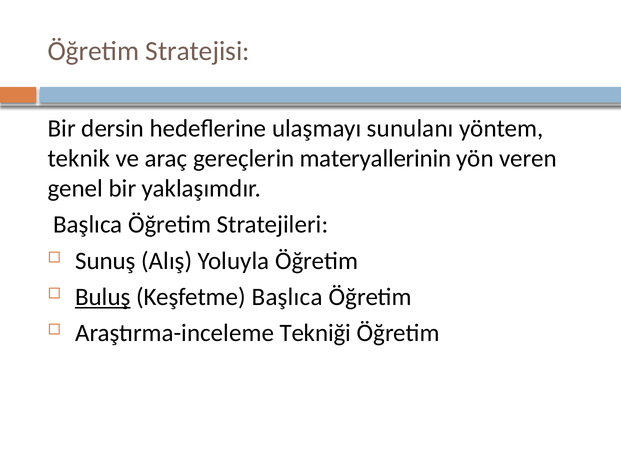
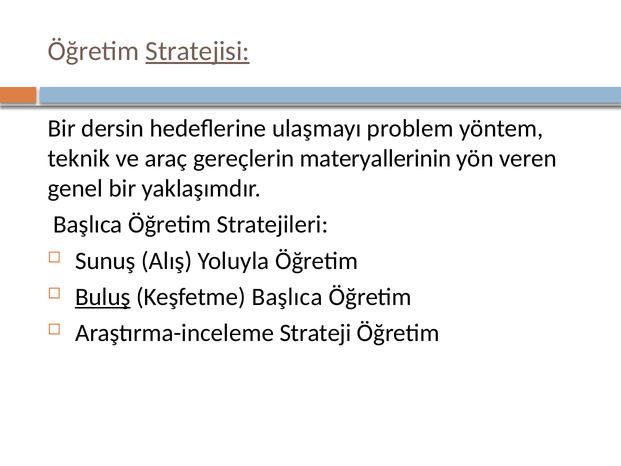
Stratejisi underline: none -> present
sunulanı: sunulanı -> problem
Tekniği: Tekniği -> Strateji
